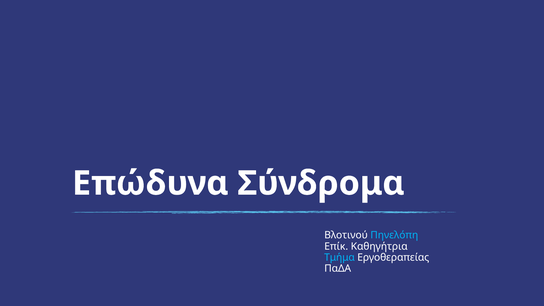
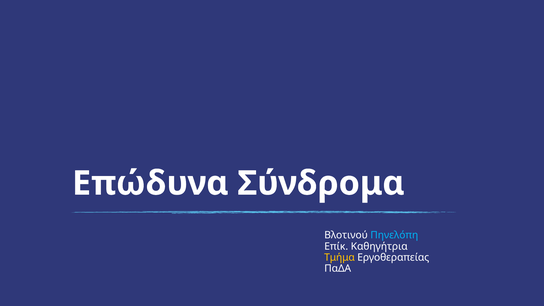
Τμήμα colour: light blue -> yellow
